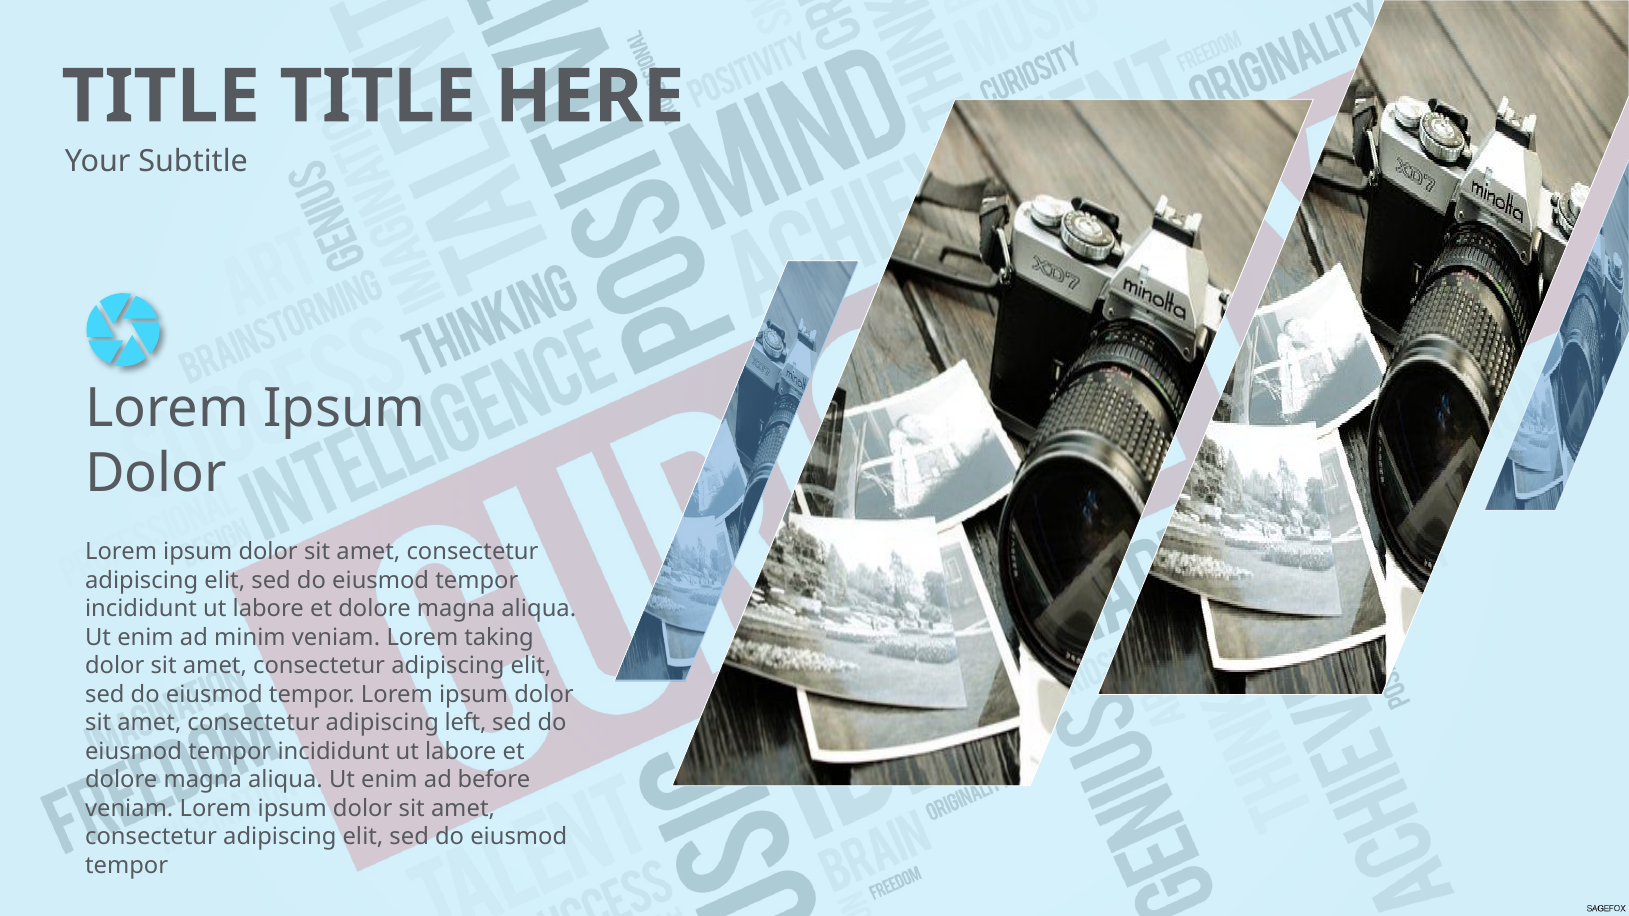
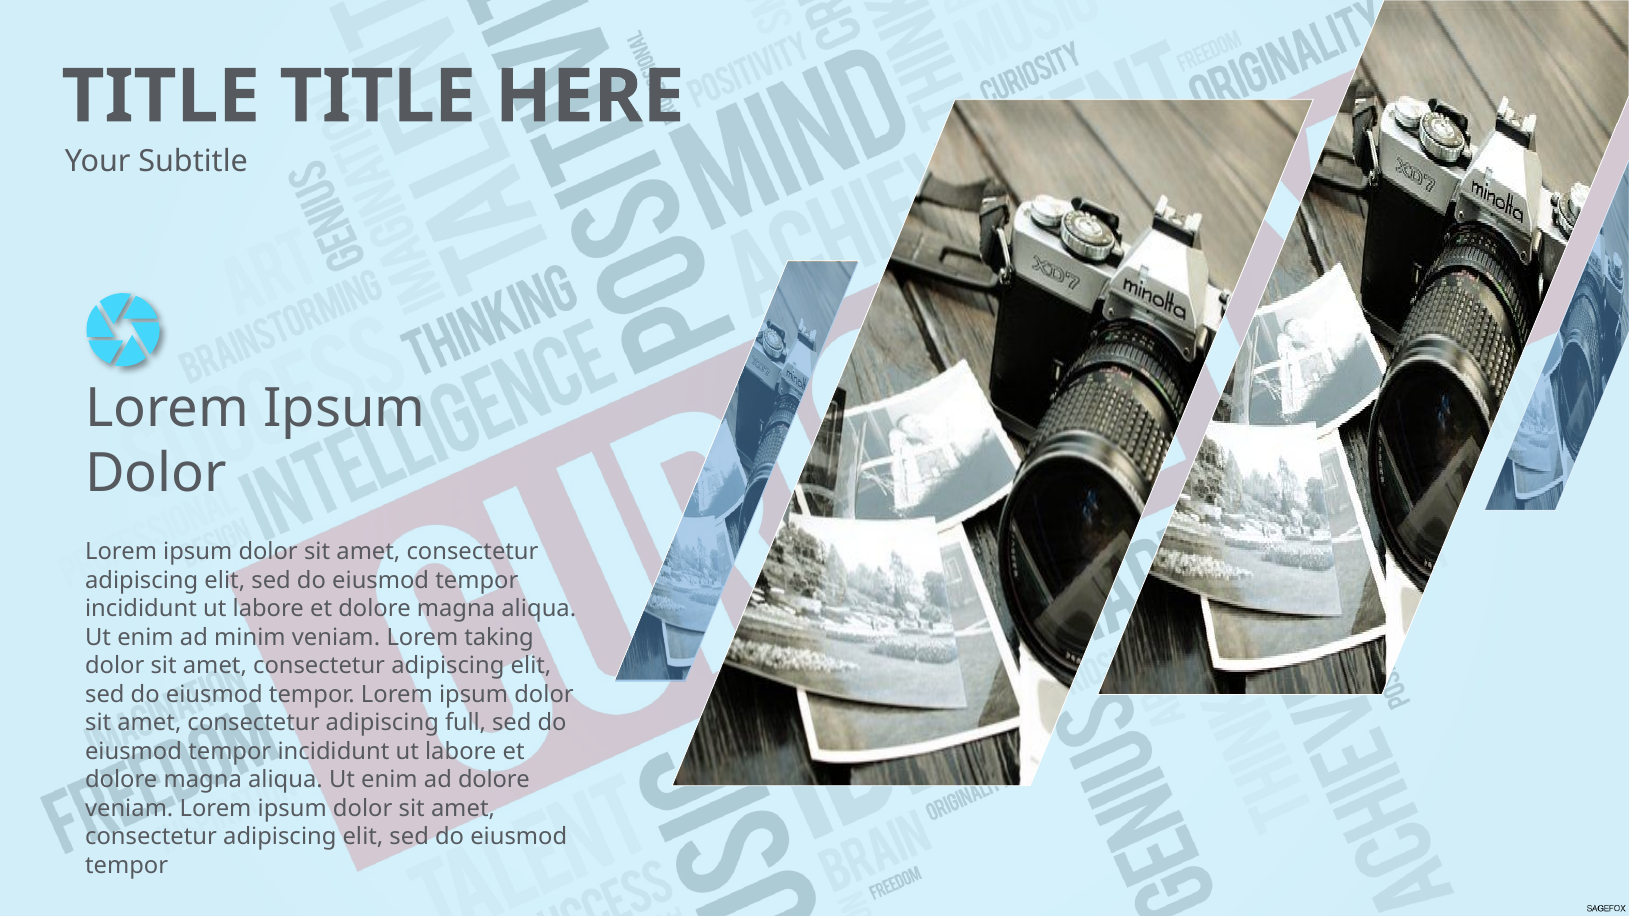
left: left -> full
ad before: before -> dolore
